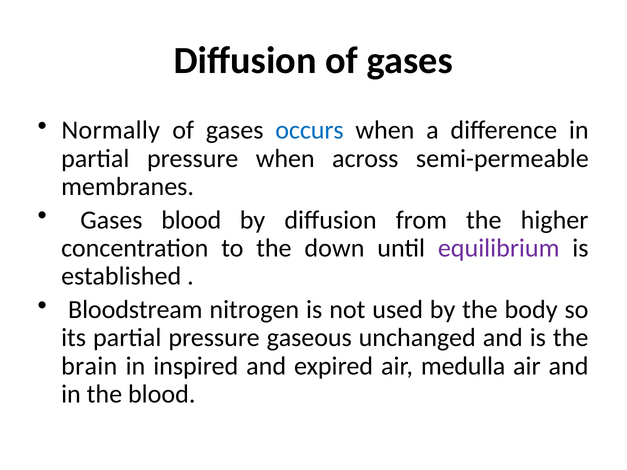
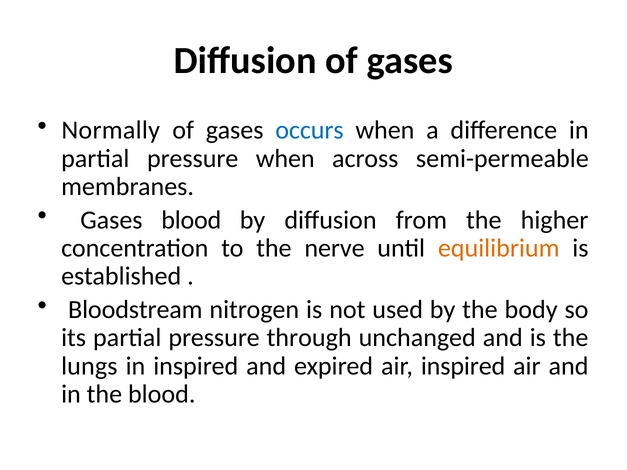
down: down -> nerve
equilibrium colour: purple -> orange
gaseous: gaseous -> through
brain: brain -> lungs
air medulla: medulla -> inspired
